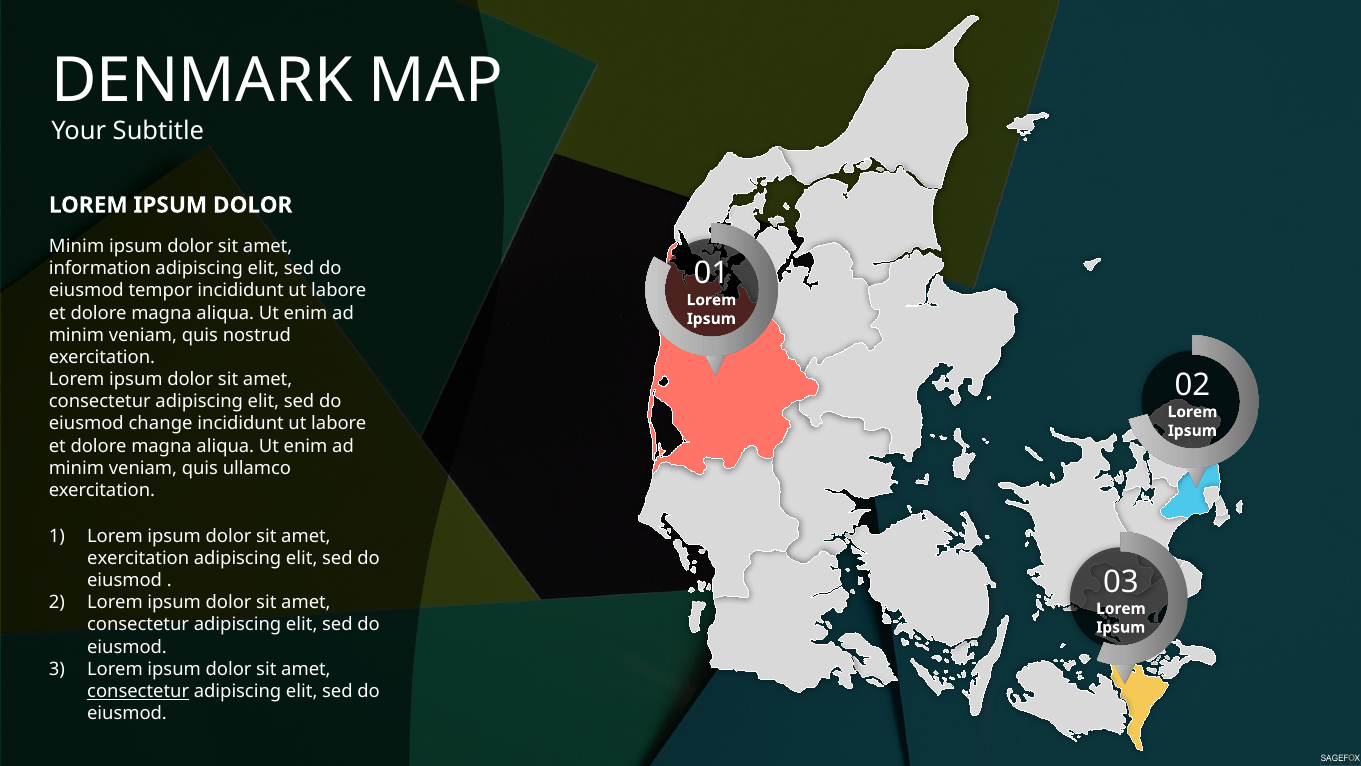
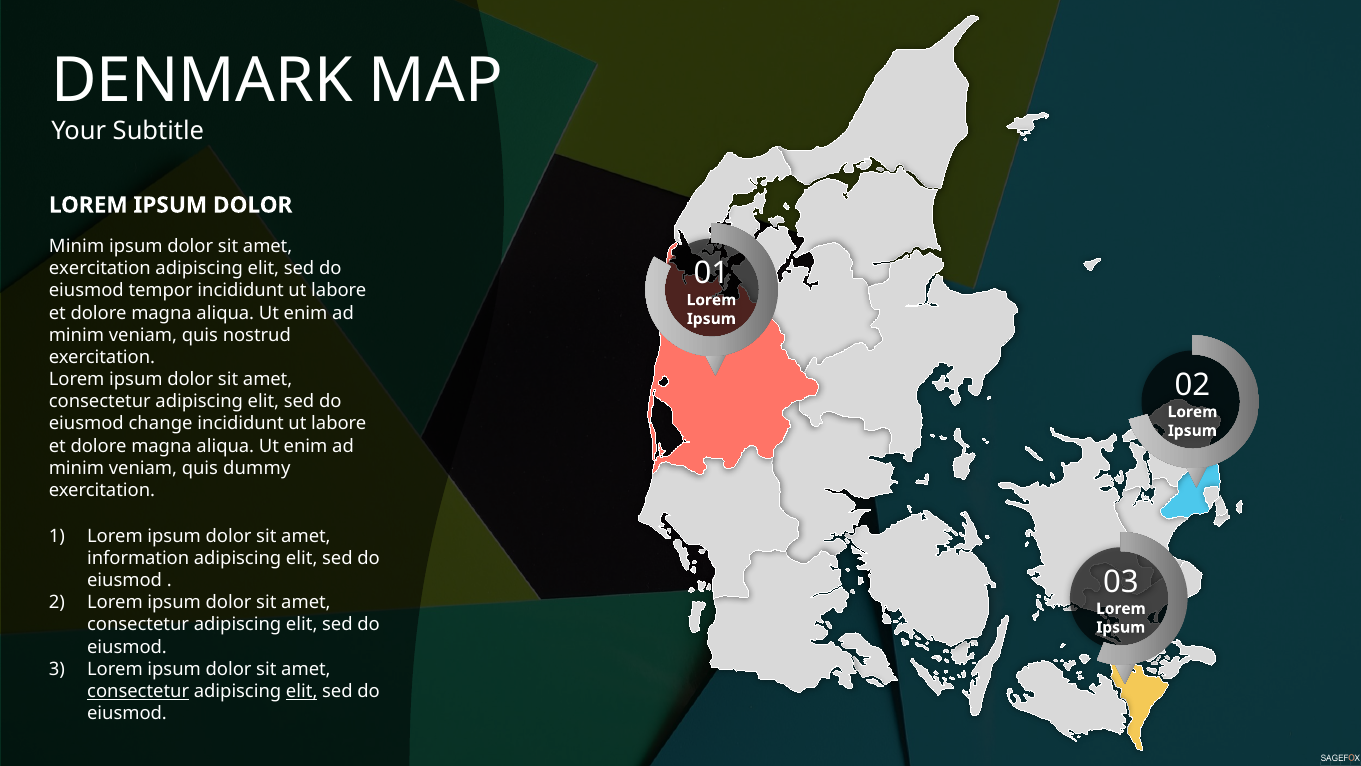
information at (100, 269): information -> exercitation
ullamco: ullamco -> dummy
exercitation at (138, 558): exercitation -> information
elit at (302, 691) underline: none -> present
